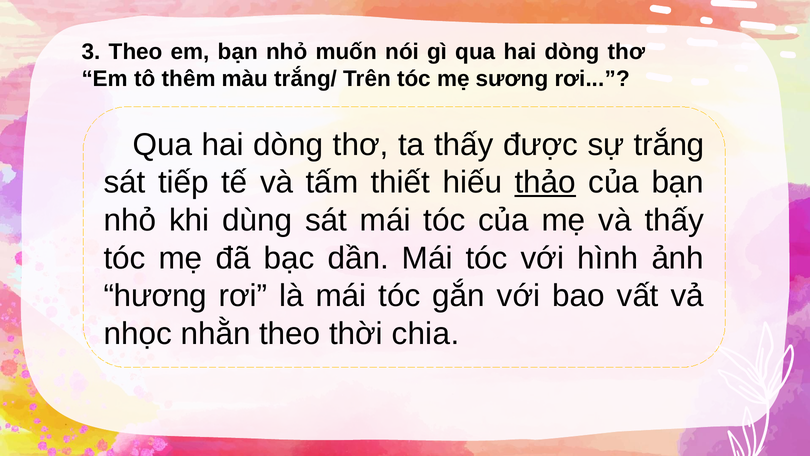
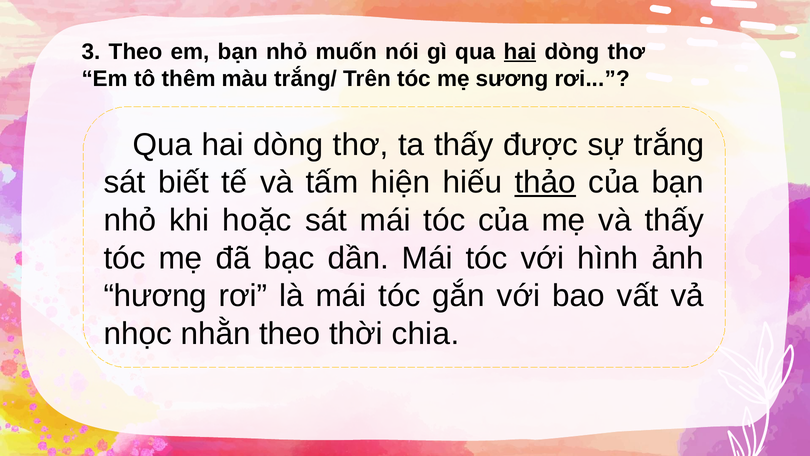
hai at (520, 52) underline: none -> present
tiếp: tiếp -> biết
thiết: thiết -> hiện
dùng: dùng -> hoặc
